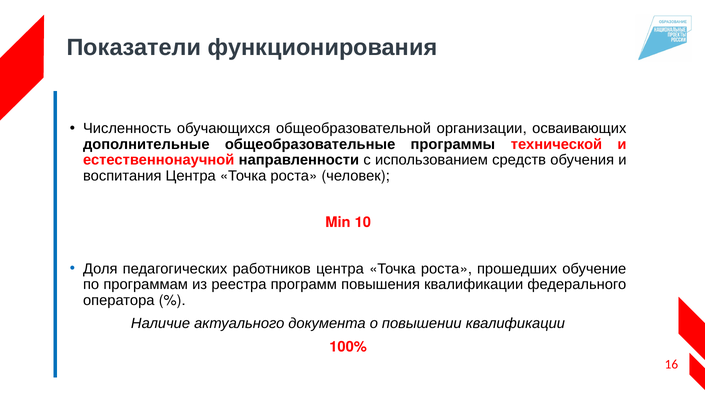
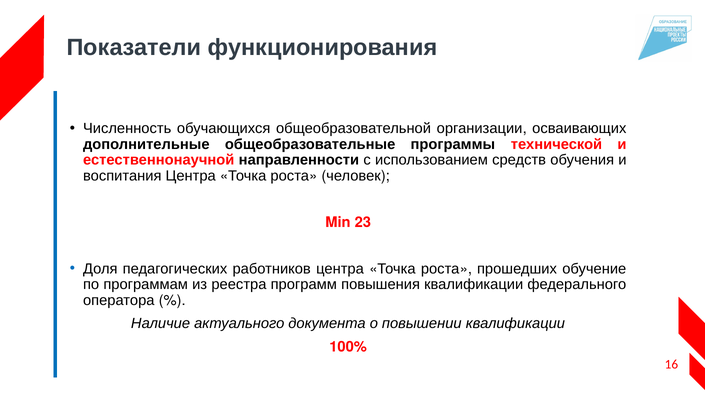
10: 10 -> 23
